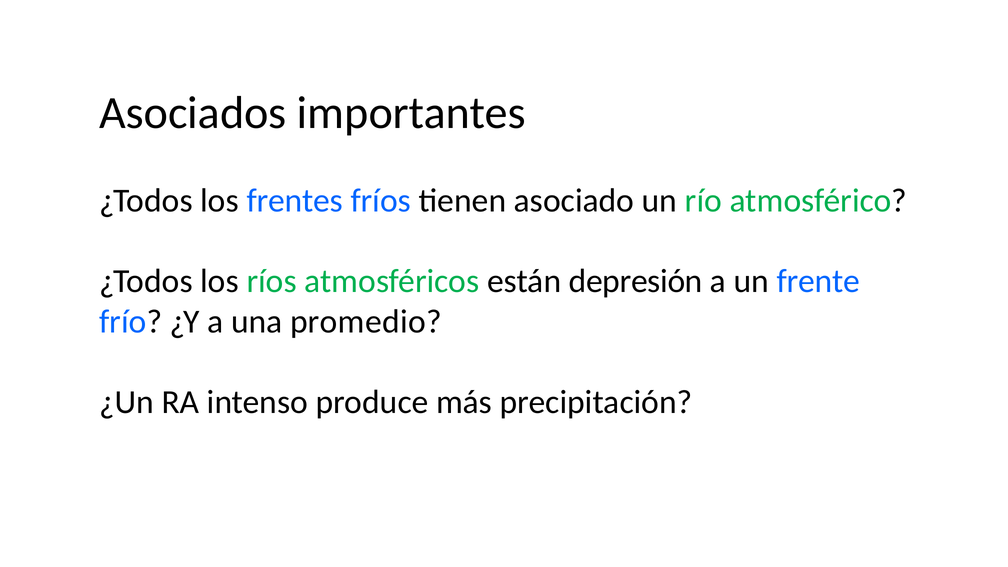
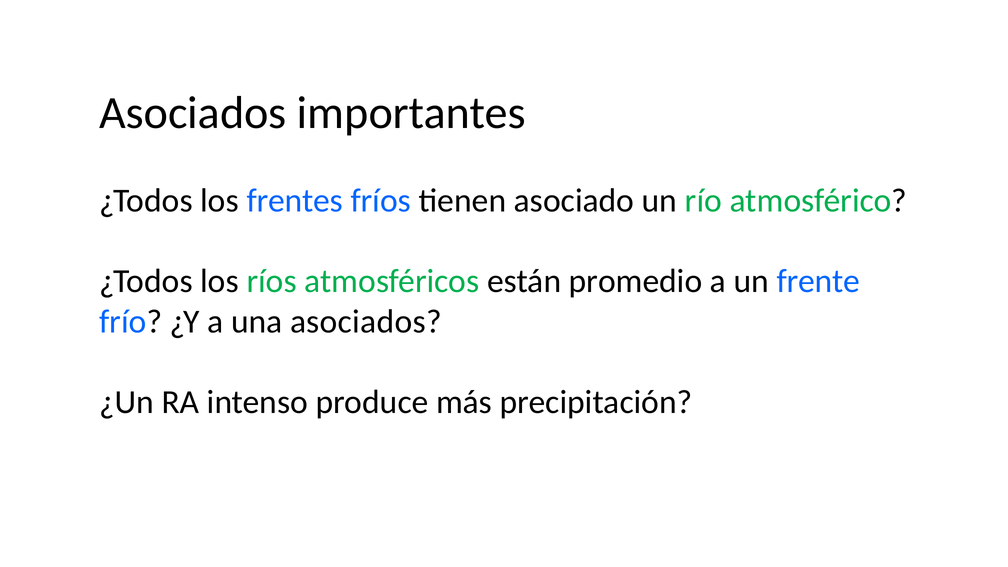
depresión: depresión -> promedio
una promedio: promedio -> asociados
